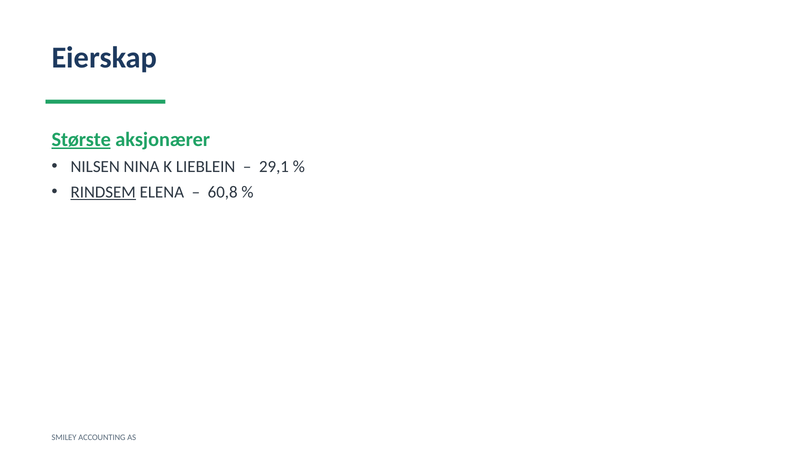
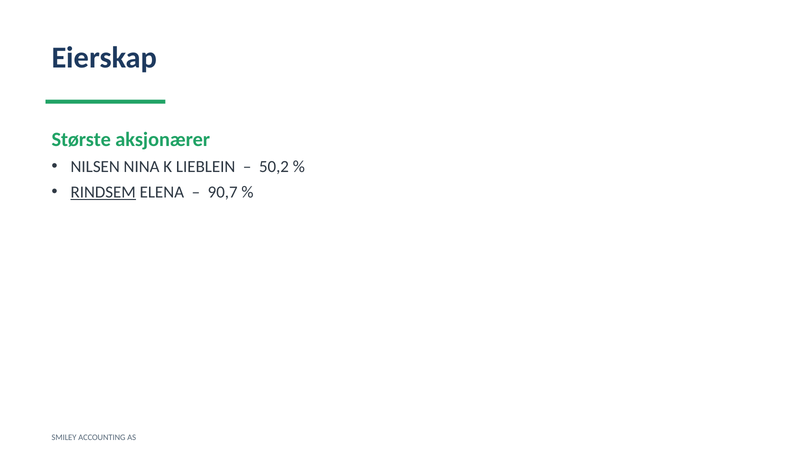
Største underline: present -> none
29,1: 29,1 -> 50,2
60,8: 60,8 -> 90,7
